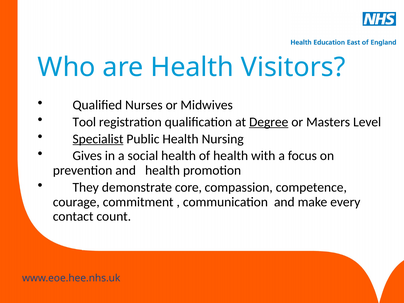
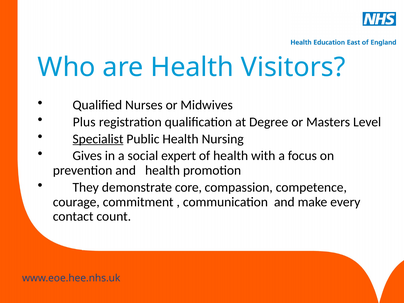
Tool: Tool -> Plus
Degree underline: present -> none
social health: health -> expert
